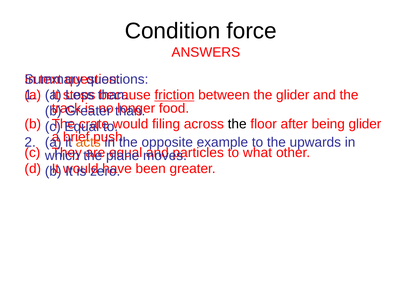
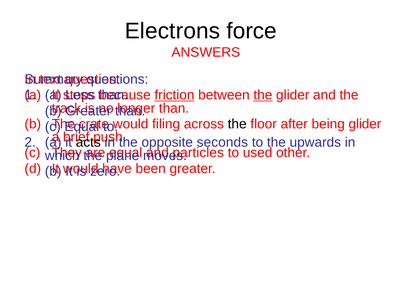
Condition: Condition -> Electrons
the at (263, 95) underline: none -> present
food at (174, 108): food -> than
acts colour: orange -> black
example: example -> seconds
what: what -> used
